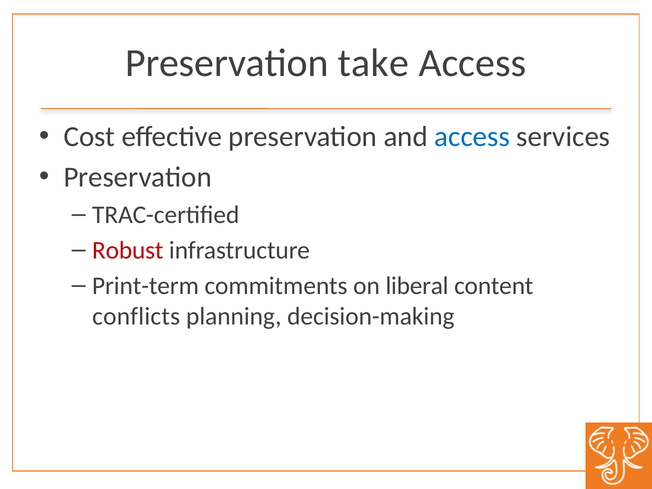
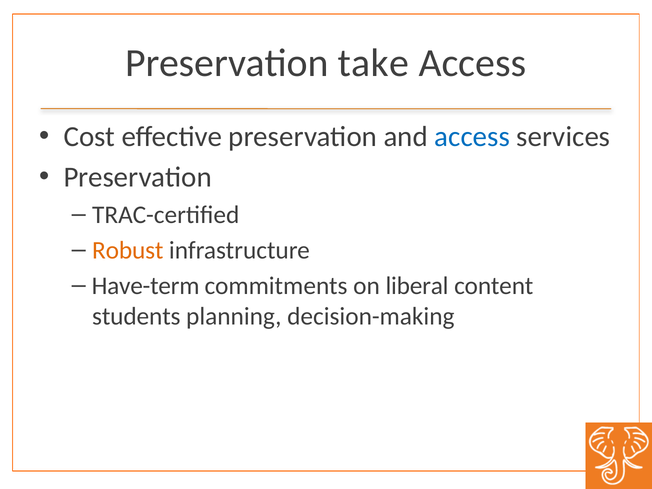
Robust colour: red -> orange
Print-term: Print-term -> Have-term
conflicts: conflicts -> students
